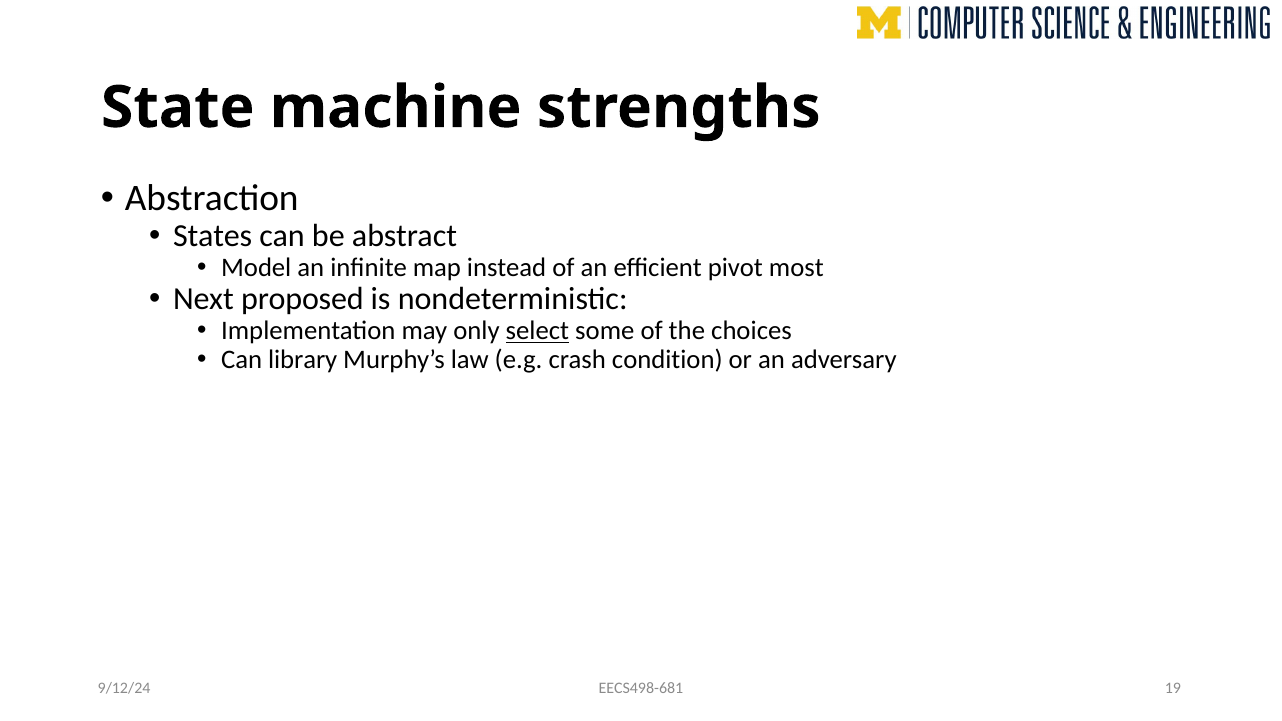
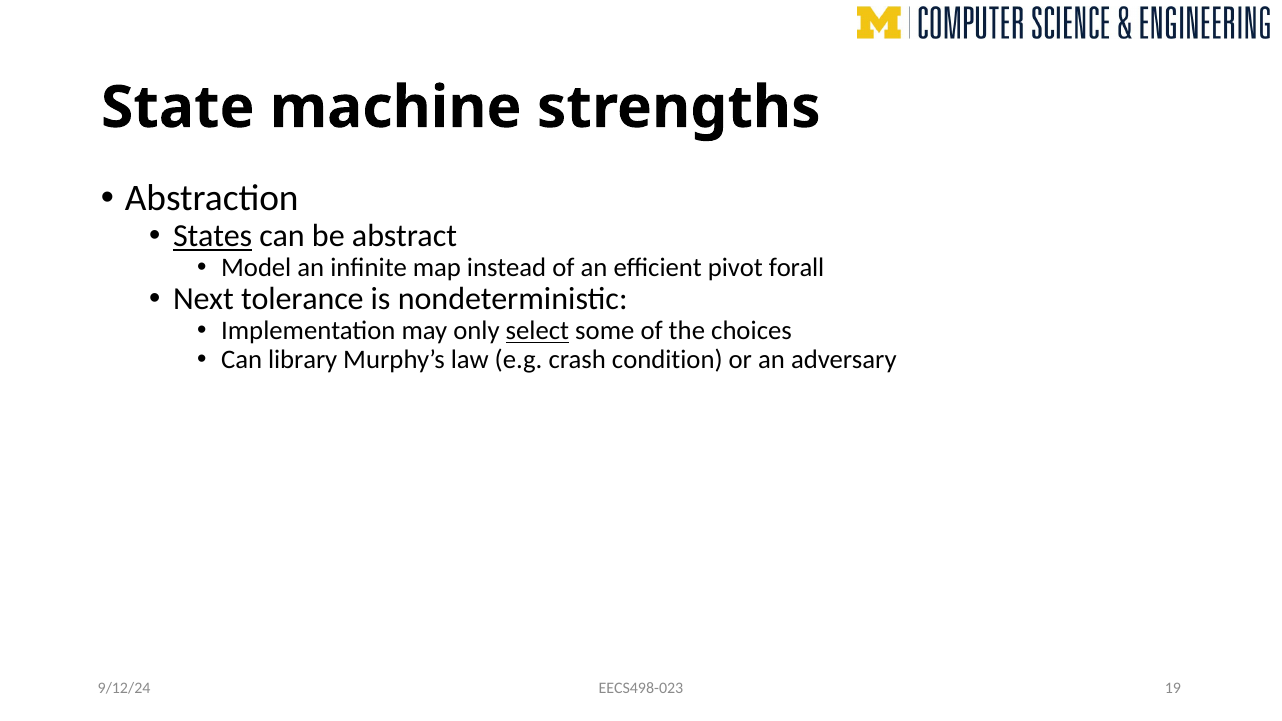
States underline: none -> present
most: most -> forall
proposed: proposed -> tolerance
EECS498-681: EECS498-681 -> EECS498-023
